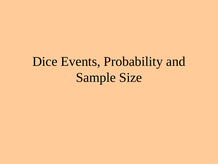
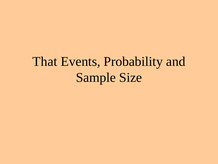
Dice: Dice -> That
